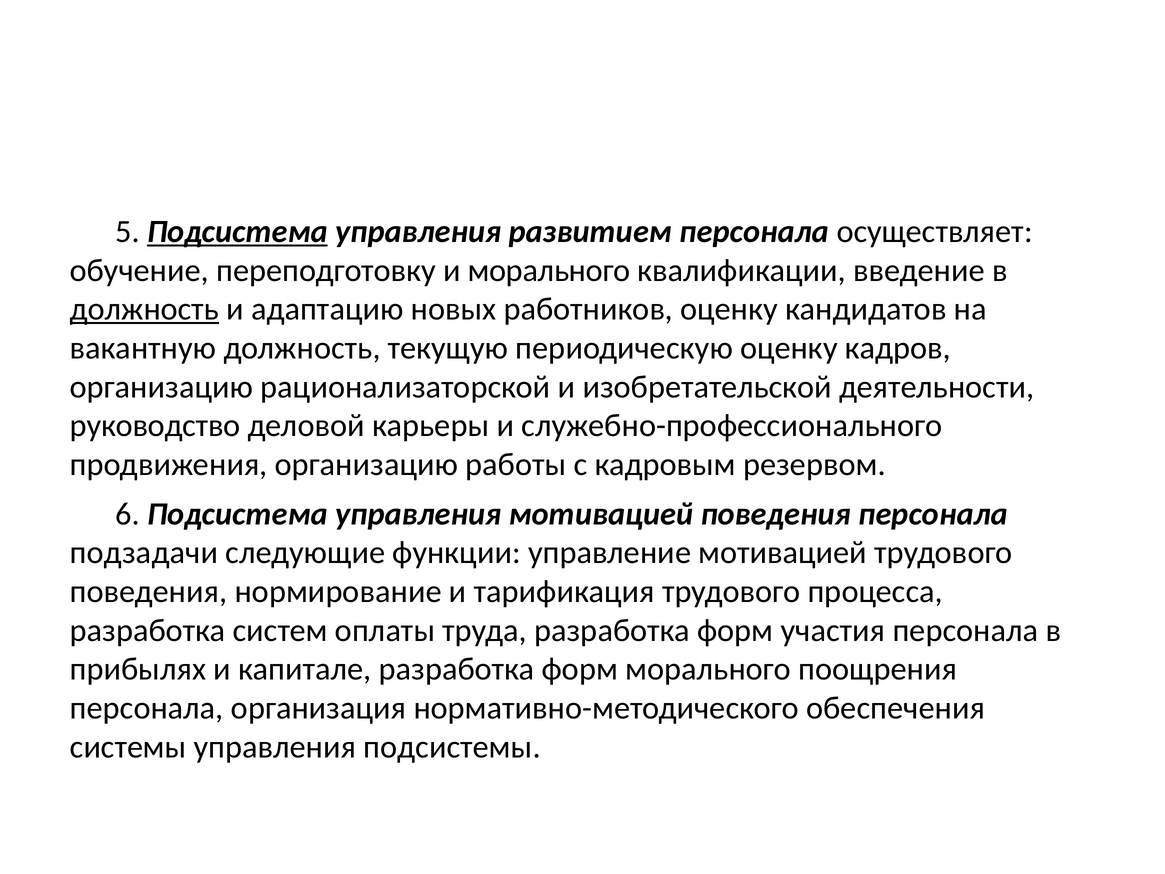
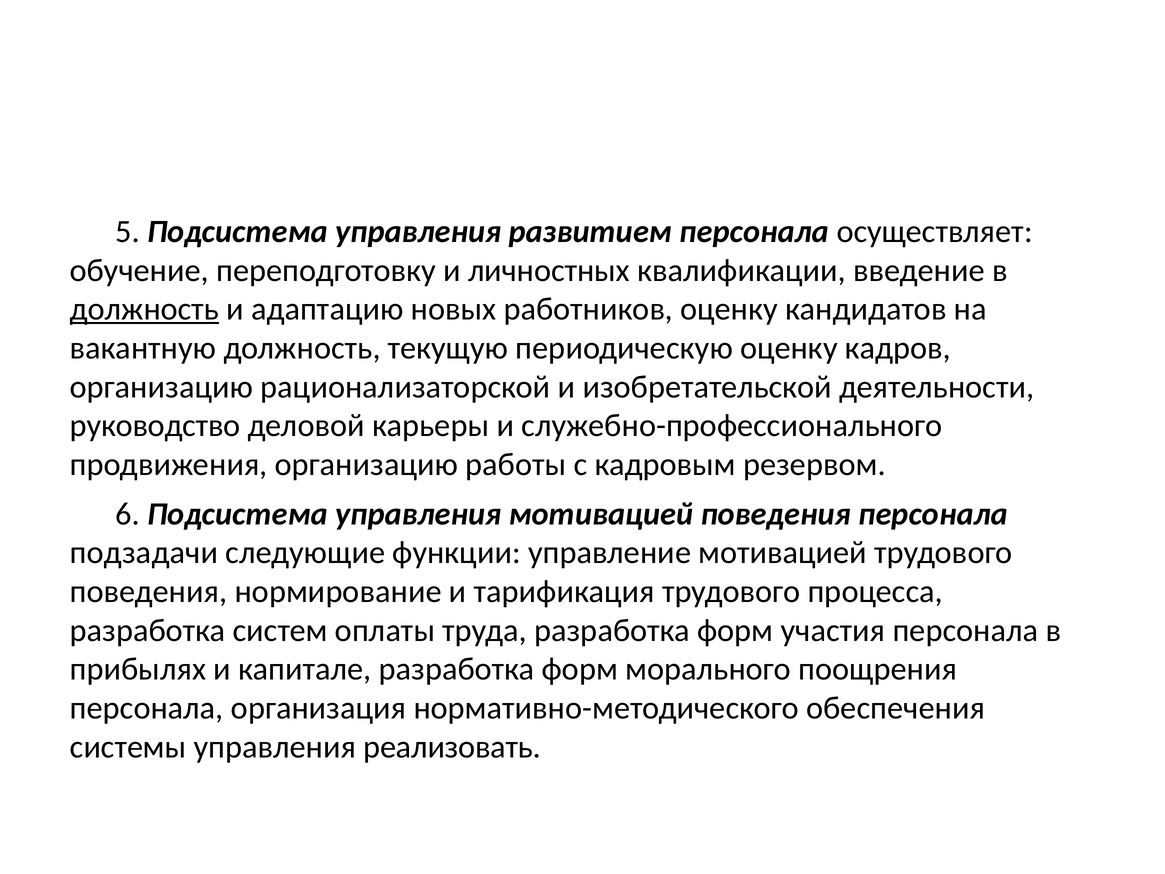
Подсистема at (237, 231) underline: present -> none
и морального: морального -> личностных
подсистемы: подсистемы -> реализовать
